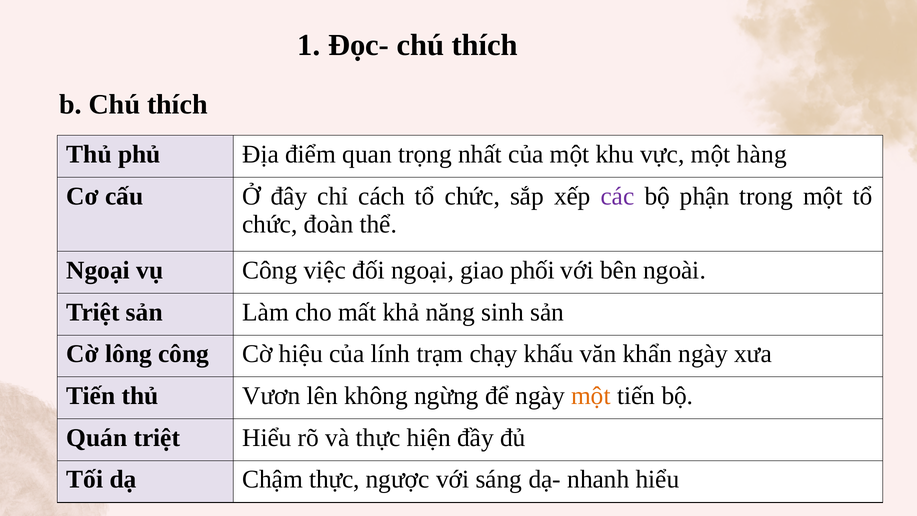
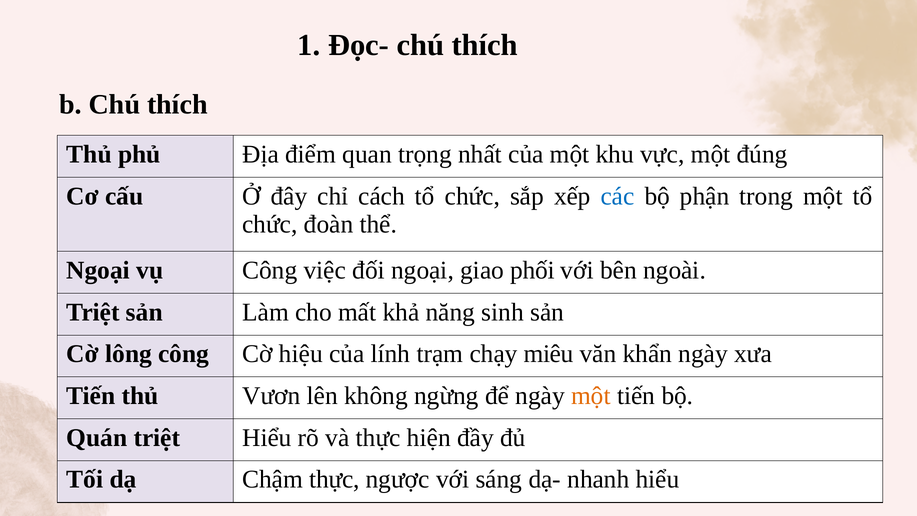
hàng: hàng -> đúng
các colour: purple -> blue
khấu: khấu -> miêu
